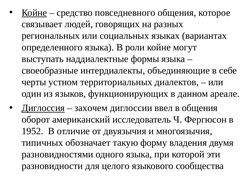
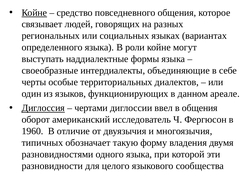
устном: устном -> особые
захочем: захочем -> чертами
1952: 1952 -> 1960
